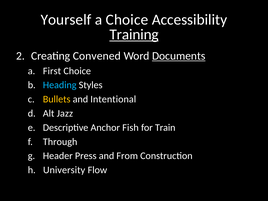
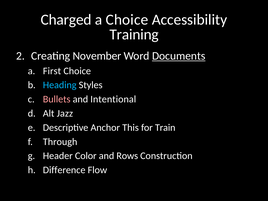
Yourself: Yourself -> Charged
Training underline: present -> none
Convened: Convened -> November
Bullets colour: yellow -> pink
Fish: Fish -> This
Press: Press -> Color
From: From -> Rows
University: University -> Difference
